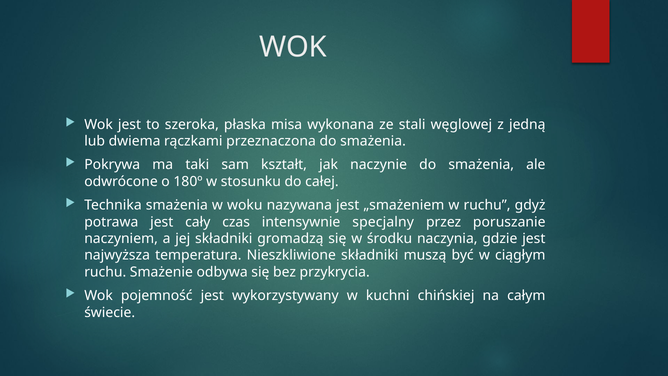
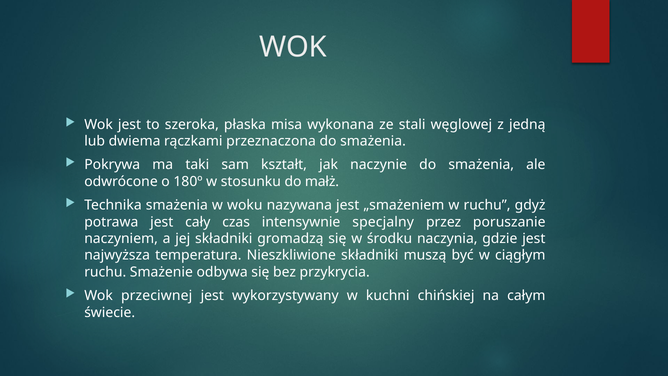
całej: całej -> małż
pojemność: pojemność -> przeciwnej
